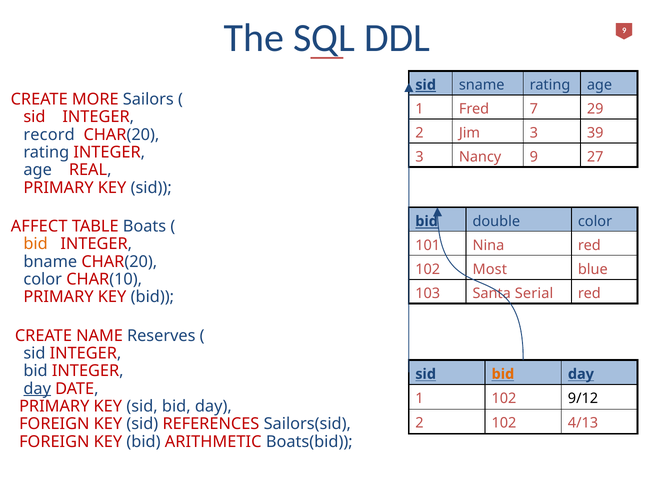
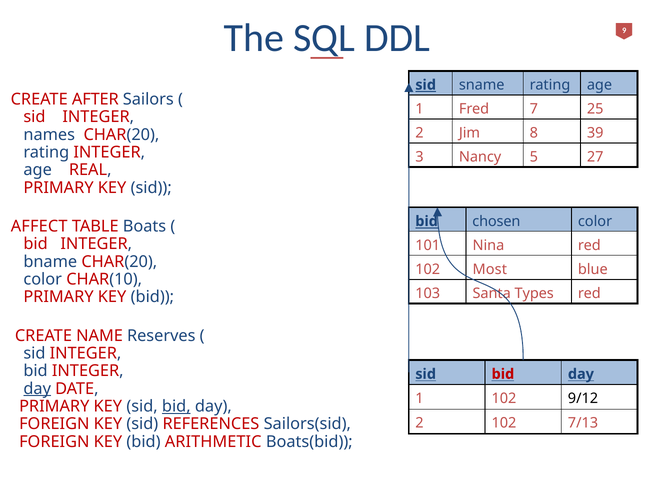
MORE: MORE -> AFTER
29: 29 -> 25
Jim 3: 3 -> 8
record: record -> names
Nancy 9: 9 -> 5
double: double -> chosen
bid at (36, 244) colour: orange -> red
Serial: Serial -> Types
bid at (503, 374) colour: orange -> red
bid at (176, 406) underline: none -> present
4/13: 4/13 -> 7/13
